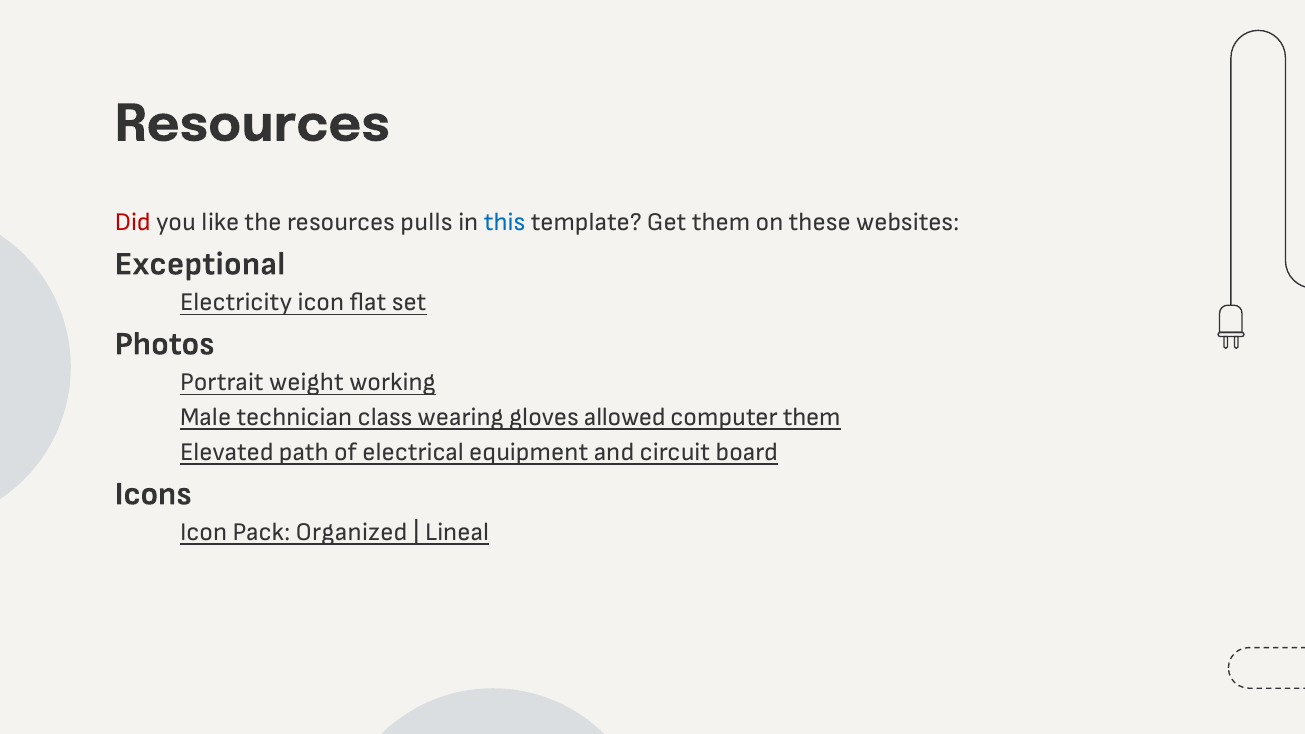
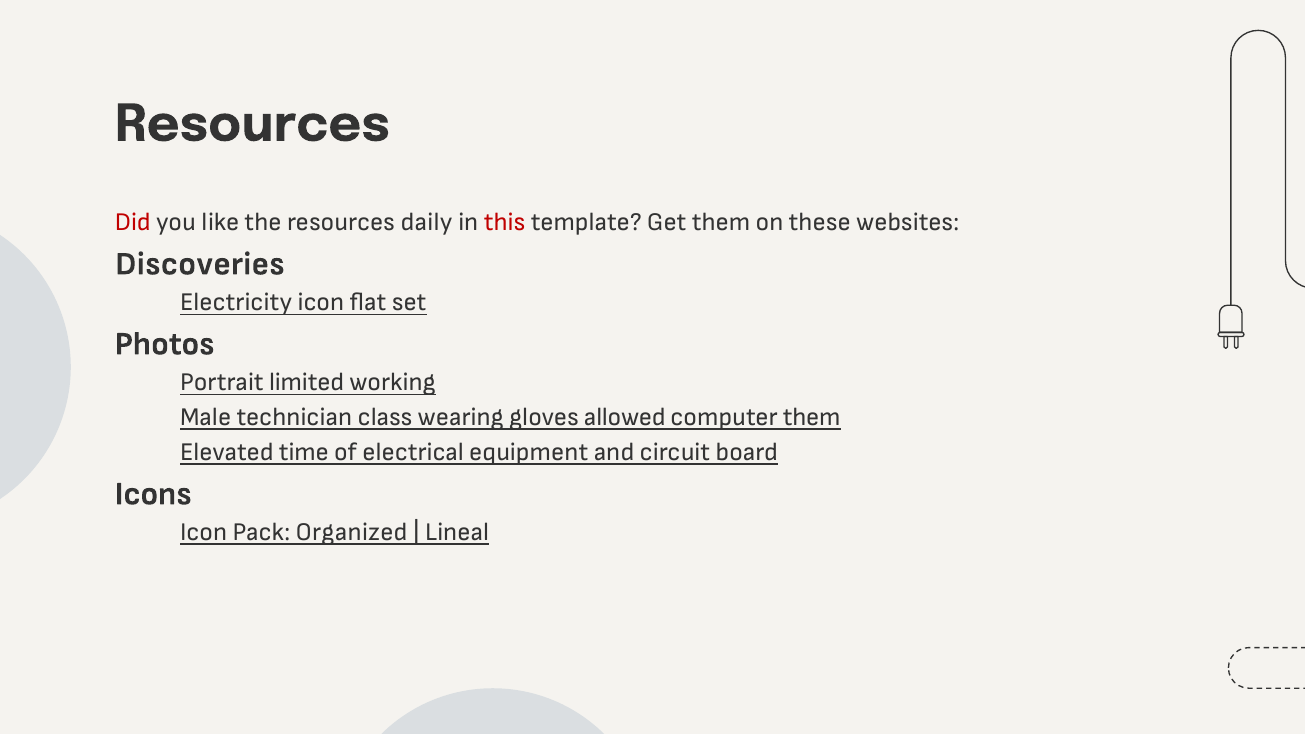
pulls: pulls -> daily
this colour: blue -> red
Exceptional: Exceptional -> Discoveries
weight: weight -> limited
path: path -> time
